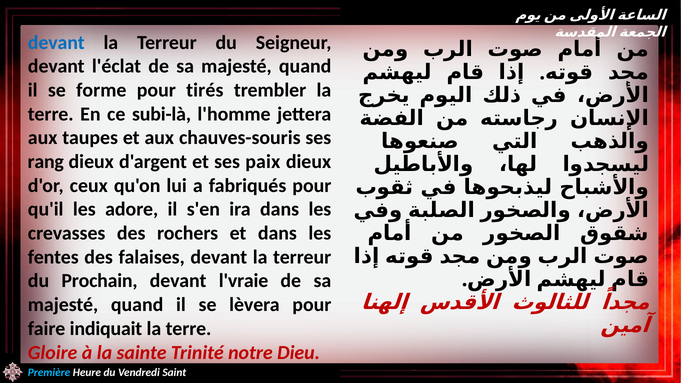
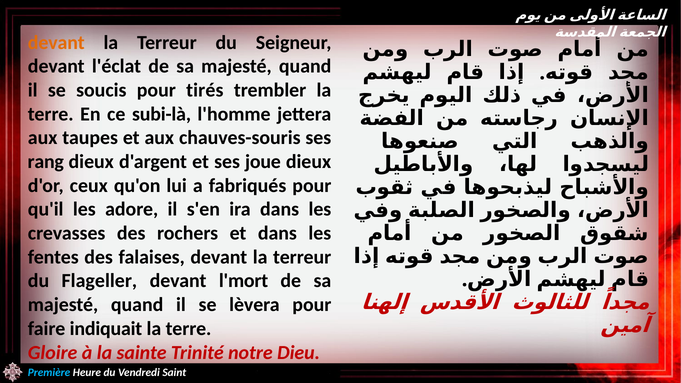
devant at (56, 42) colour: blue -> orange
forme: forme -> soucis
paix: paix -> joue
Prochain: Prochain -> Flageller
l'vraie: l'vraie -> l'mort
